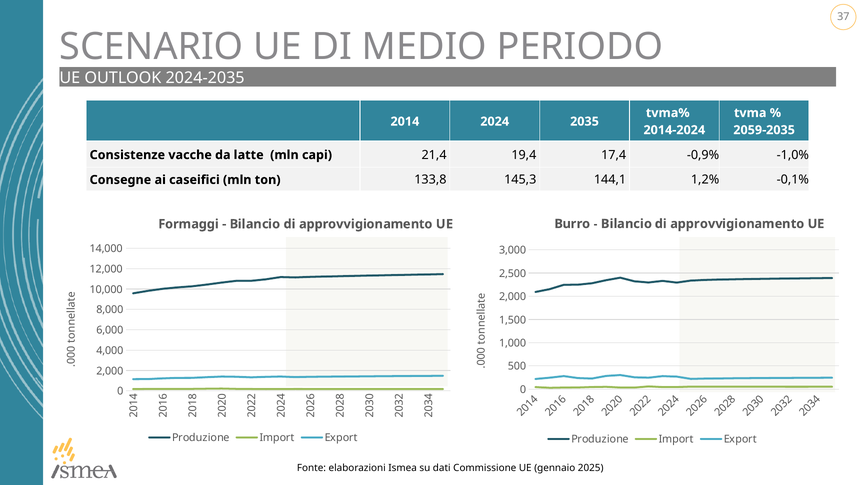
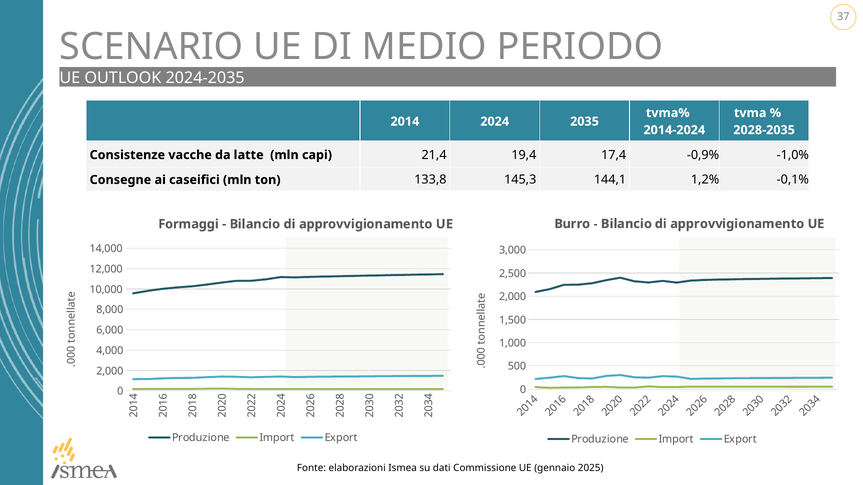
2059-2035: 2059-2035 -> 2028-2035
